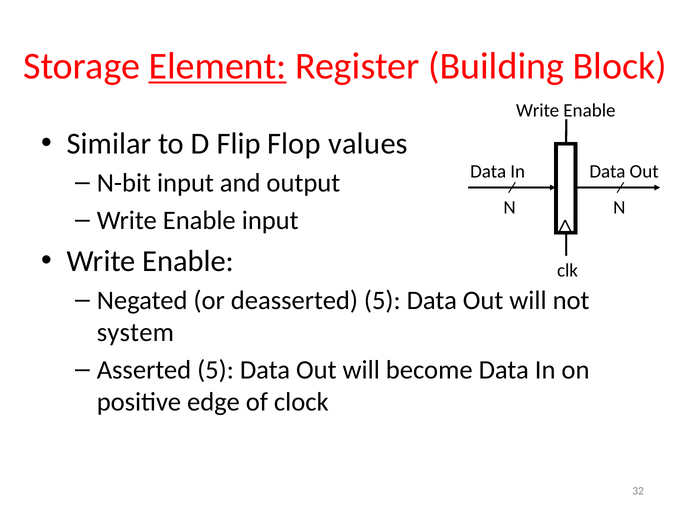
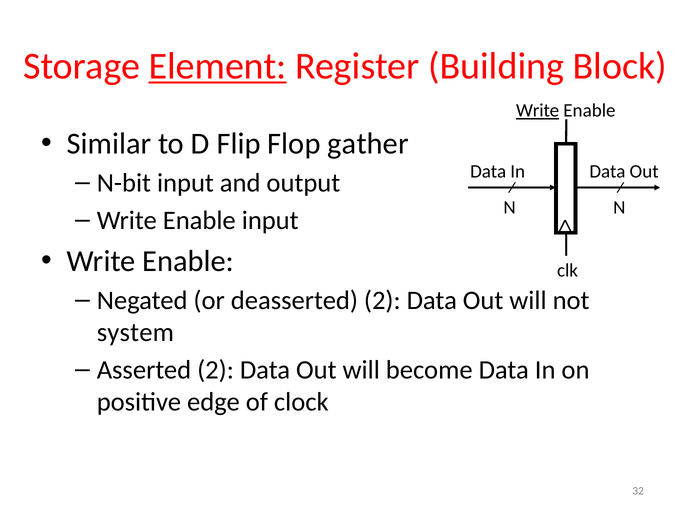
Write at (538, 110) underline: none -> present
values: values -> gather
deasserted 5: 5 -> 2
Asserted 5: 5 -> 2
